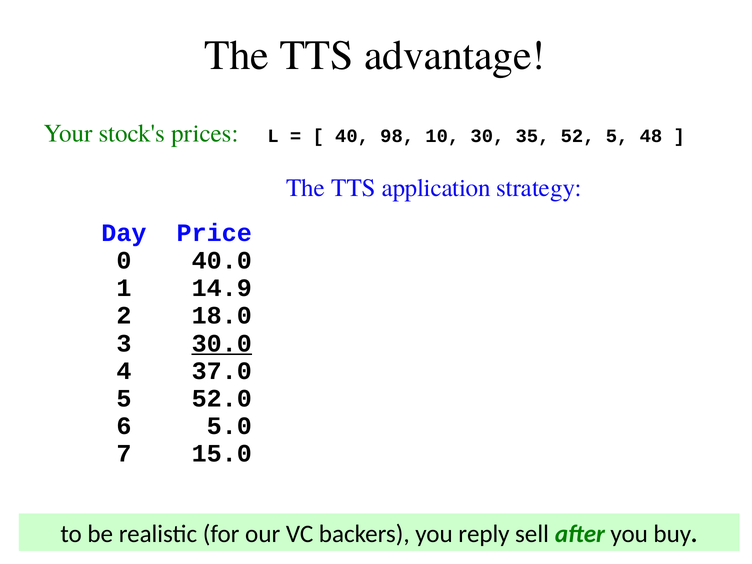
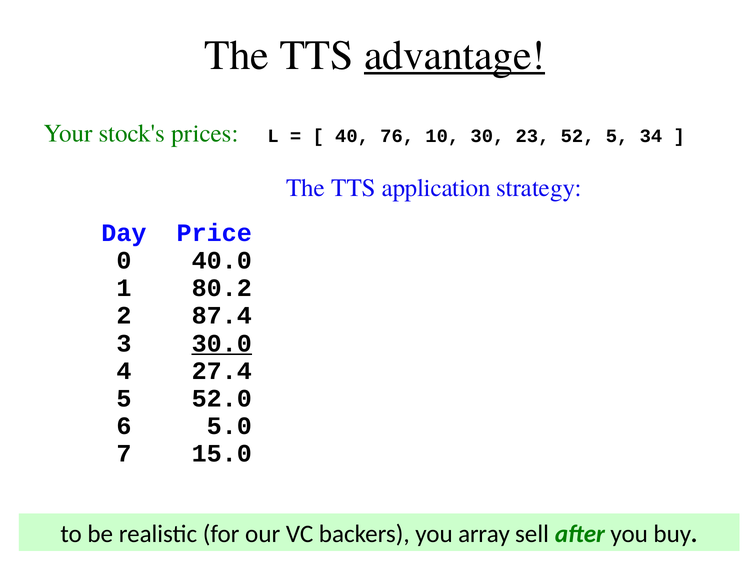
advantage underline: none -> present
98: 98 -> 76
35: 35 -> 23
48: 48 -> 34
14.9: 14.9 -> 80.2
18.0: 18.0 -> 87.4
37.0: 37.0 -> 27.4
reply: reply -> array
